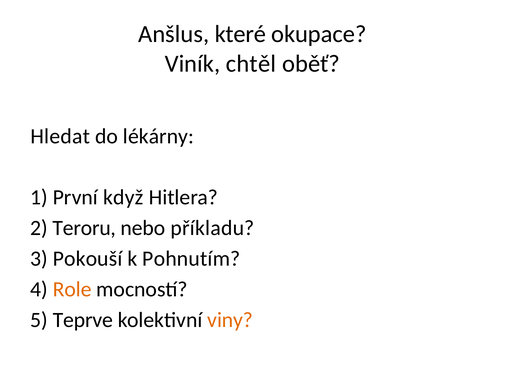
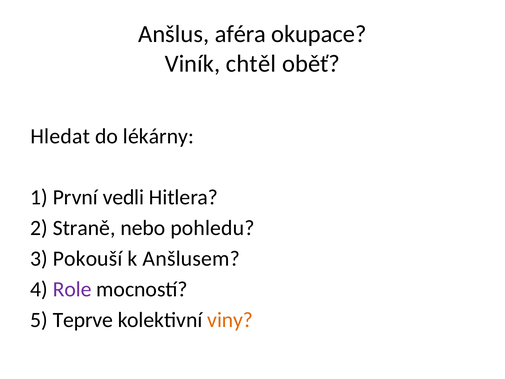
které: které -> aféra
když: když -> vedli
Teroru: Teroru -> Straně
příkladu: příkladu -> pohledu
Pohnutím: Pohnutím -> Anšlusem
Role colour: orange -> purple
